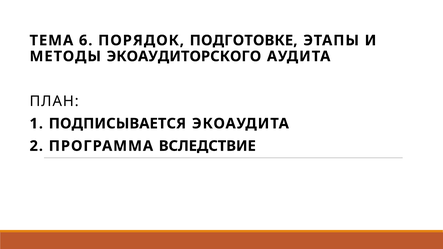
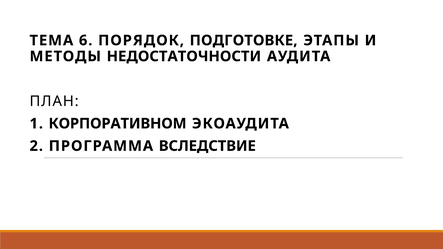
ЭКОАУДИТОРСКОГО: ЭКОАУДИТОРСКОГО -> НЕДОСТАТОЧНОСТИ
ПОДПИСЫВАЕТСЯ: ПОДПИСЫВАЕТСЯ -> КОРПОРАТИВНОМ
